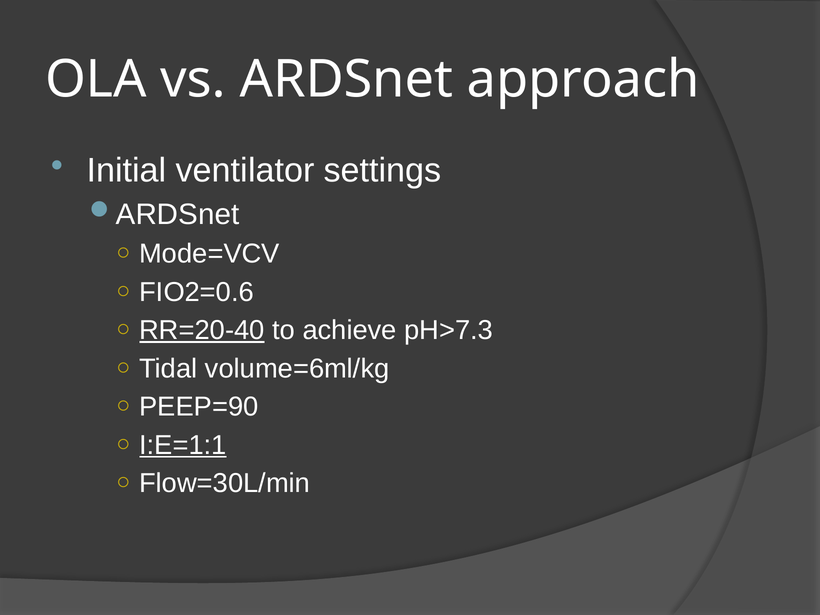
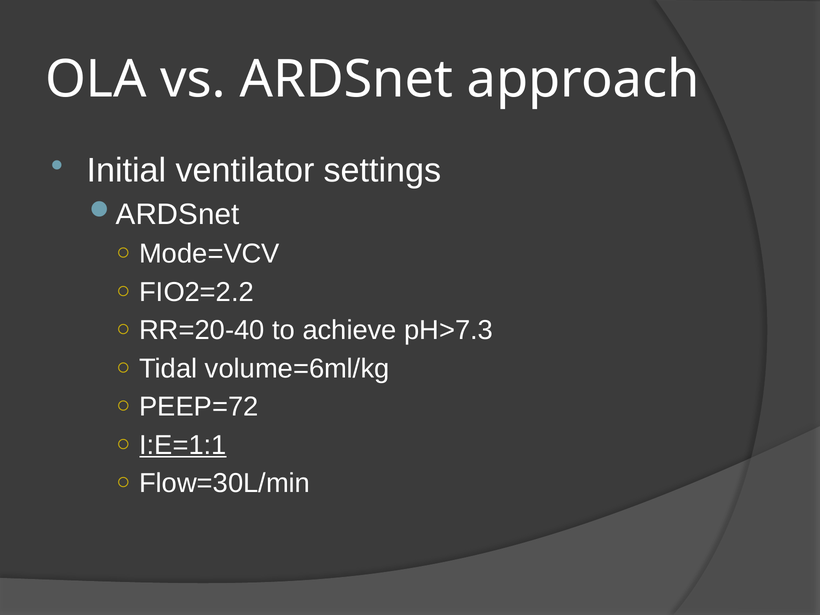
FIO2=0.6: FIO2=0.6 -> FIO2=2.2
RR=20-40 underline: present -> none
PEEP=90: PEEP=90 -> PEEP=72
